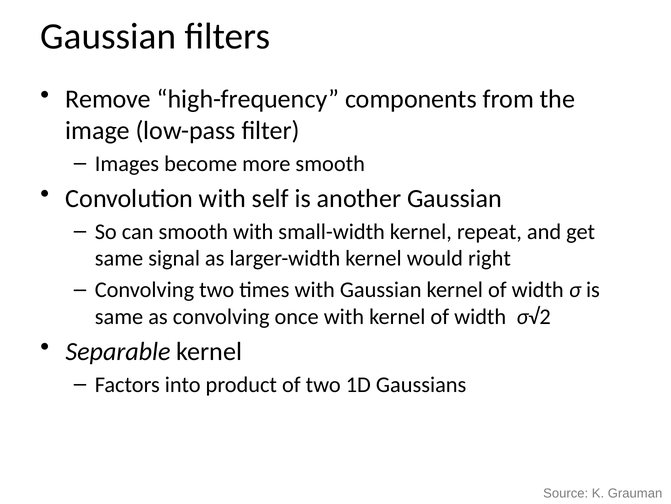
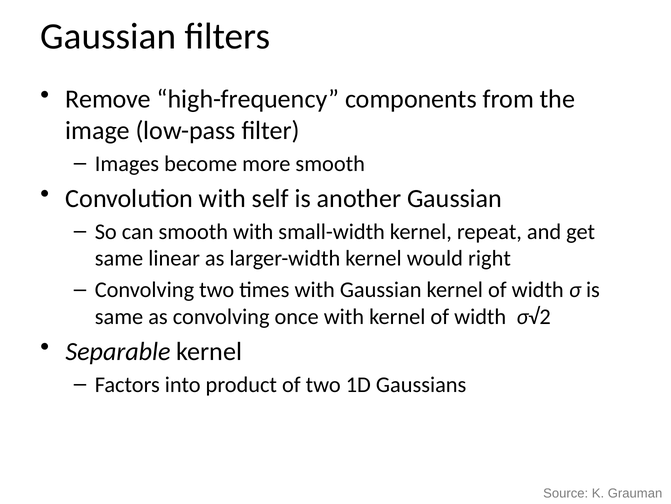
signal: signal -> linear
